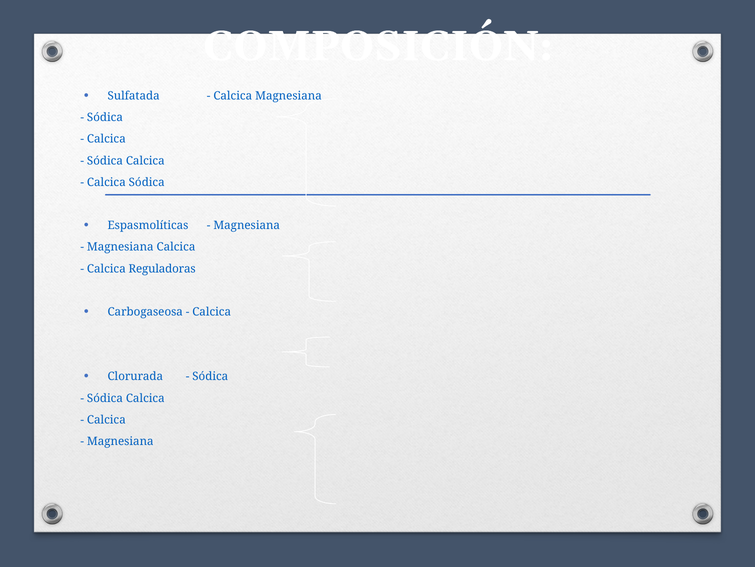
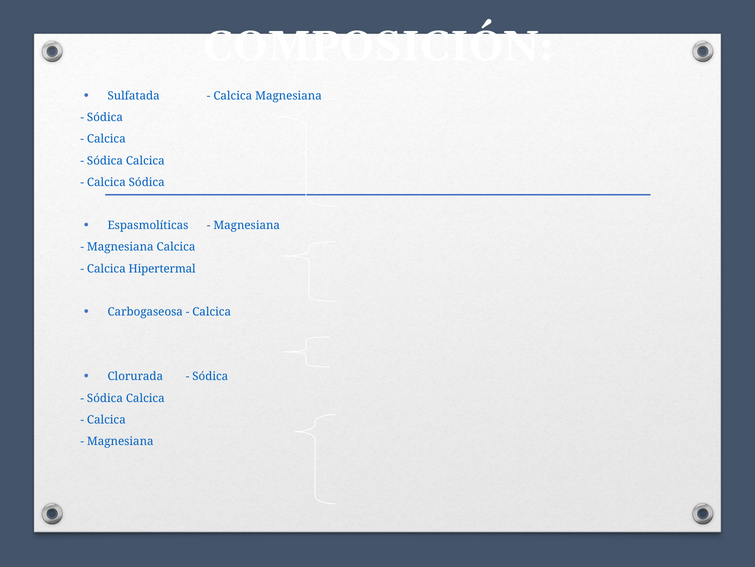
Reguladoras: Reguladoras -> Hipertermal
